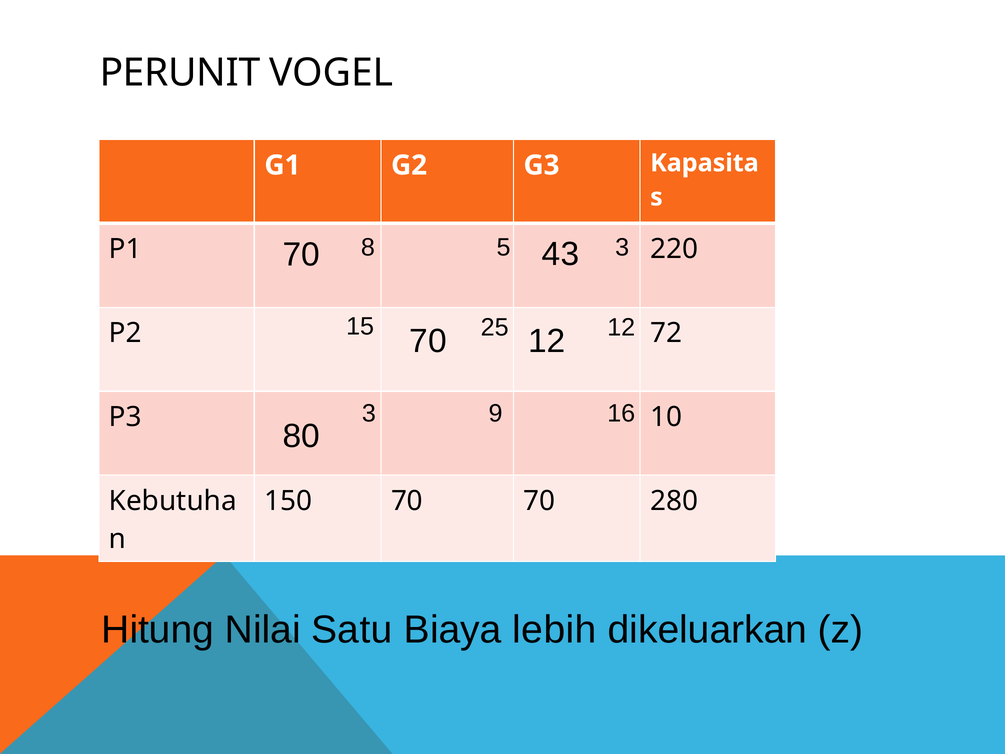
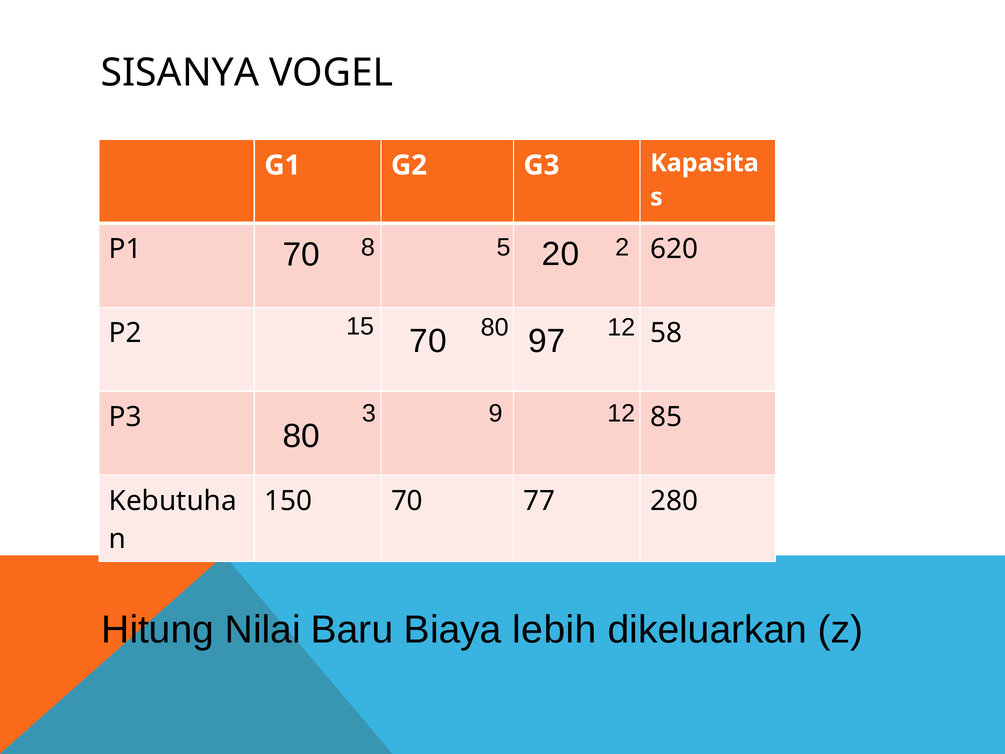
PERUNIT: PERUNIT -> SISANYA
5 3: 3 -> 2
43: 43 -> 20
220: 220 -> 620
15 25: 25 -> 80
72: 72 -> 58
70 12: 12 -> 97
9 16: 16 -> 12
10: 10 -> 85
70 70: 70 -> 77
Satu: Satu -> Baru
